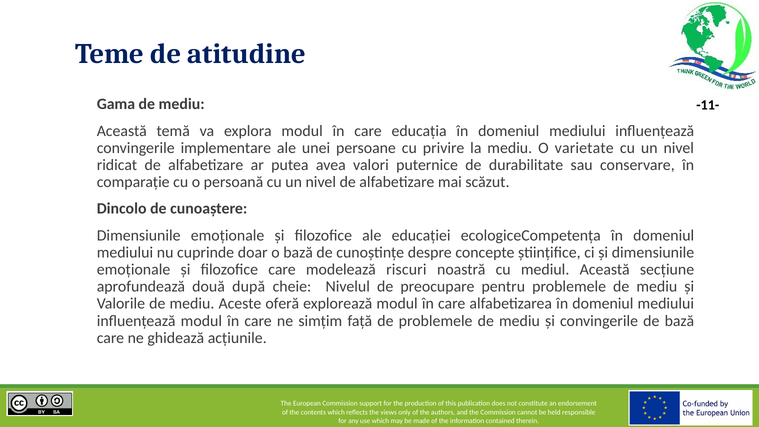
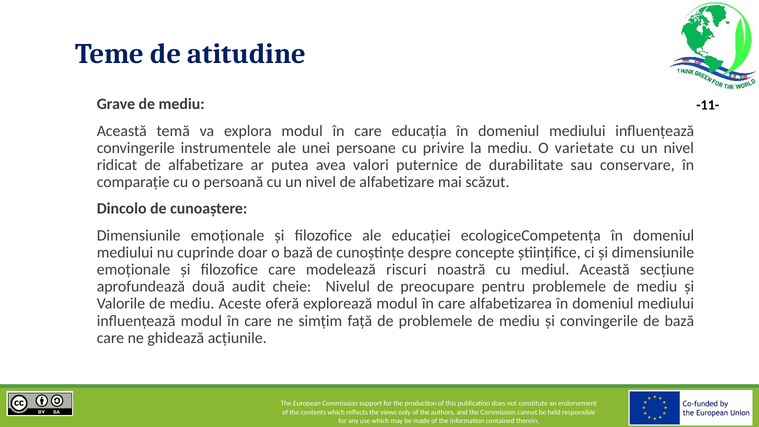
Gama: Gama -> Grave
implementare: implementare -> instrumentele
după: după -> audit
